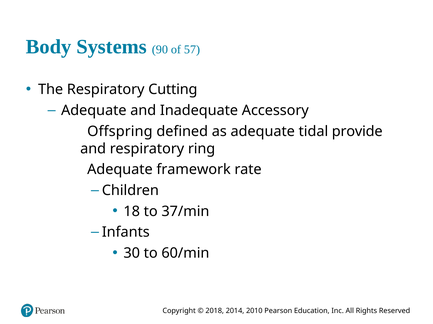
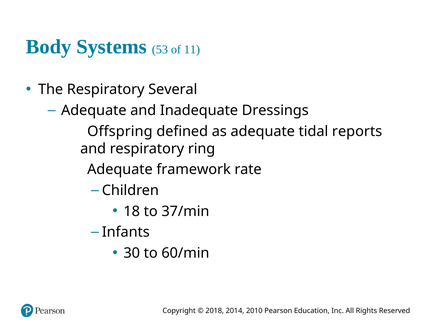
90: 90 -> 53
57: 57 -> 11
Cutting: Cutting -> Several
Accessory: Accessory -> Dressings
provide: provide -> reports
